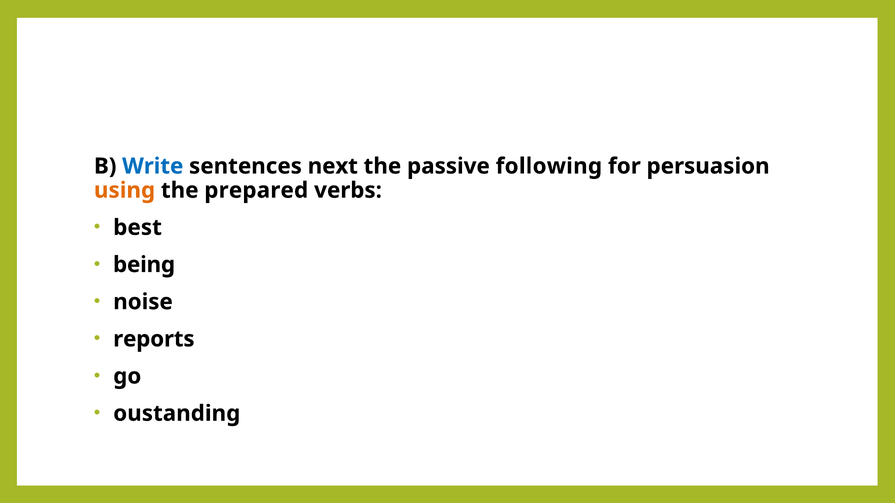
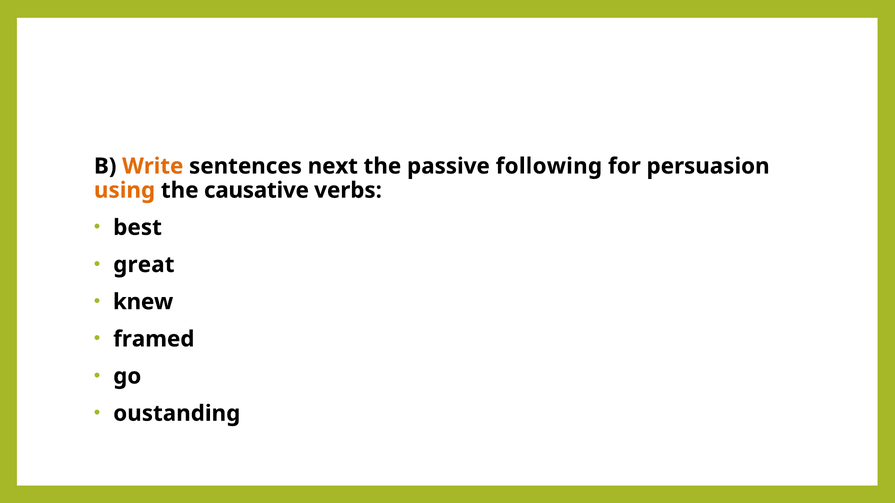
Write colour: blue -> orange
prepared: prepared -> causative
being: being -> great
noise: noise -> knew
reports: reports -> framed
